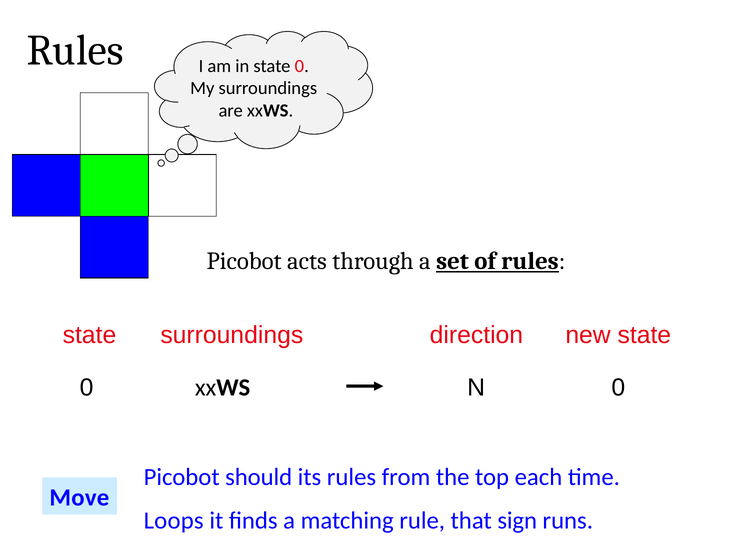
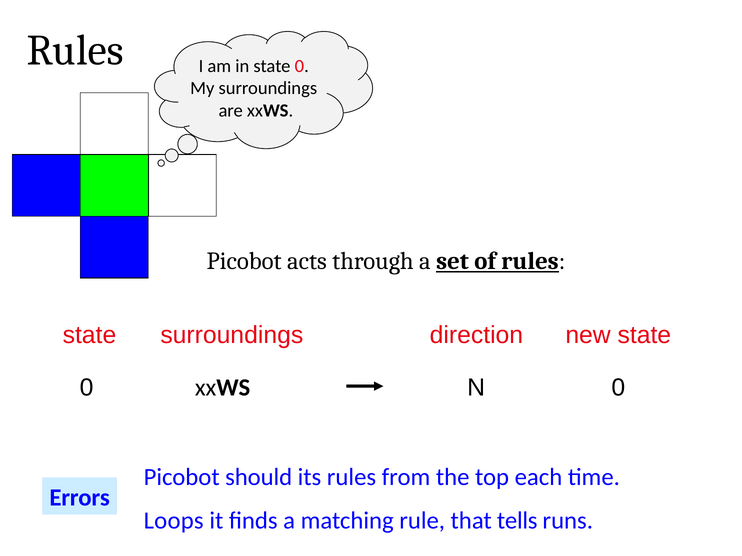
Move: Move -> Errors
sign: sign -> tells
